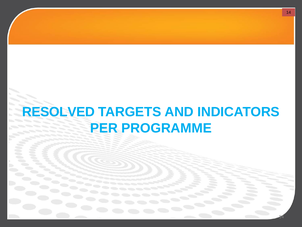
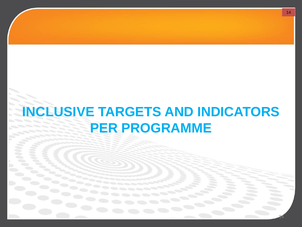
RESOLVED: RESOLVED -> INCLUSIVE
